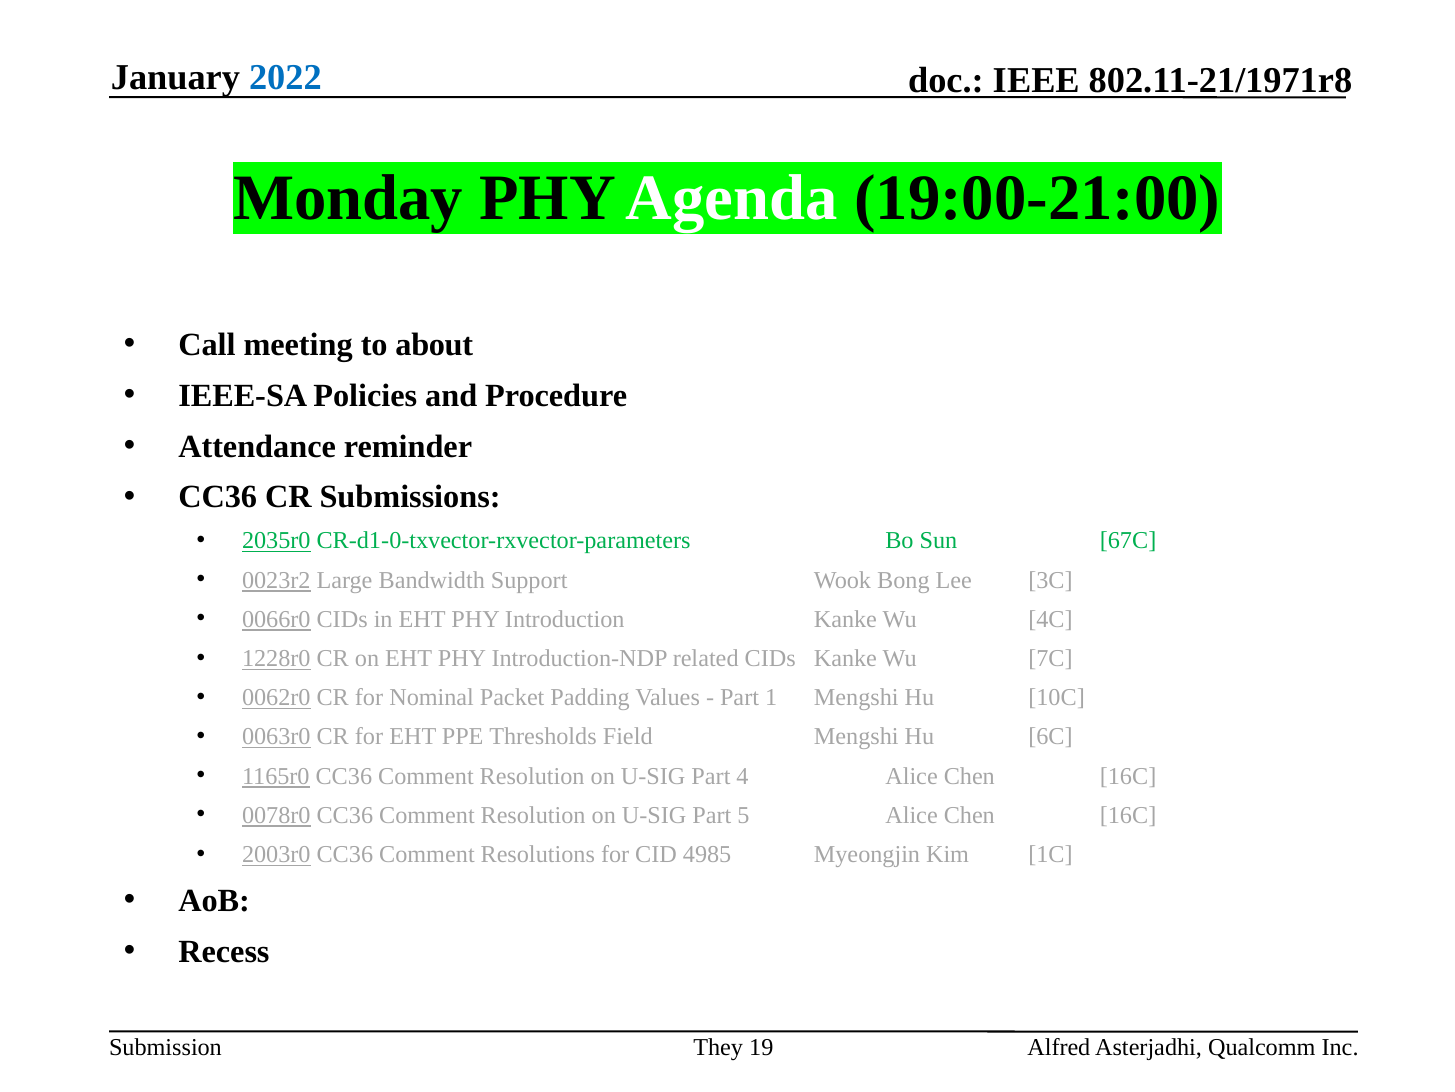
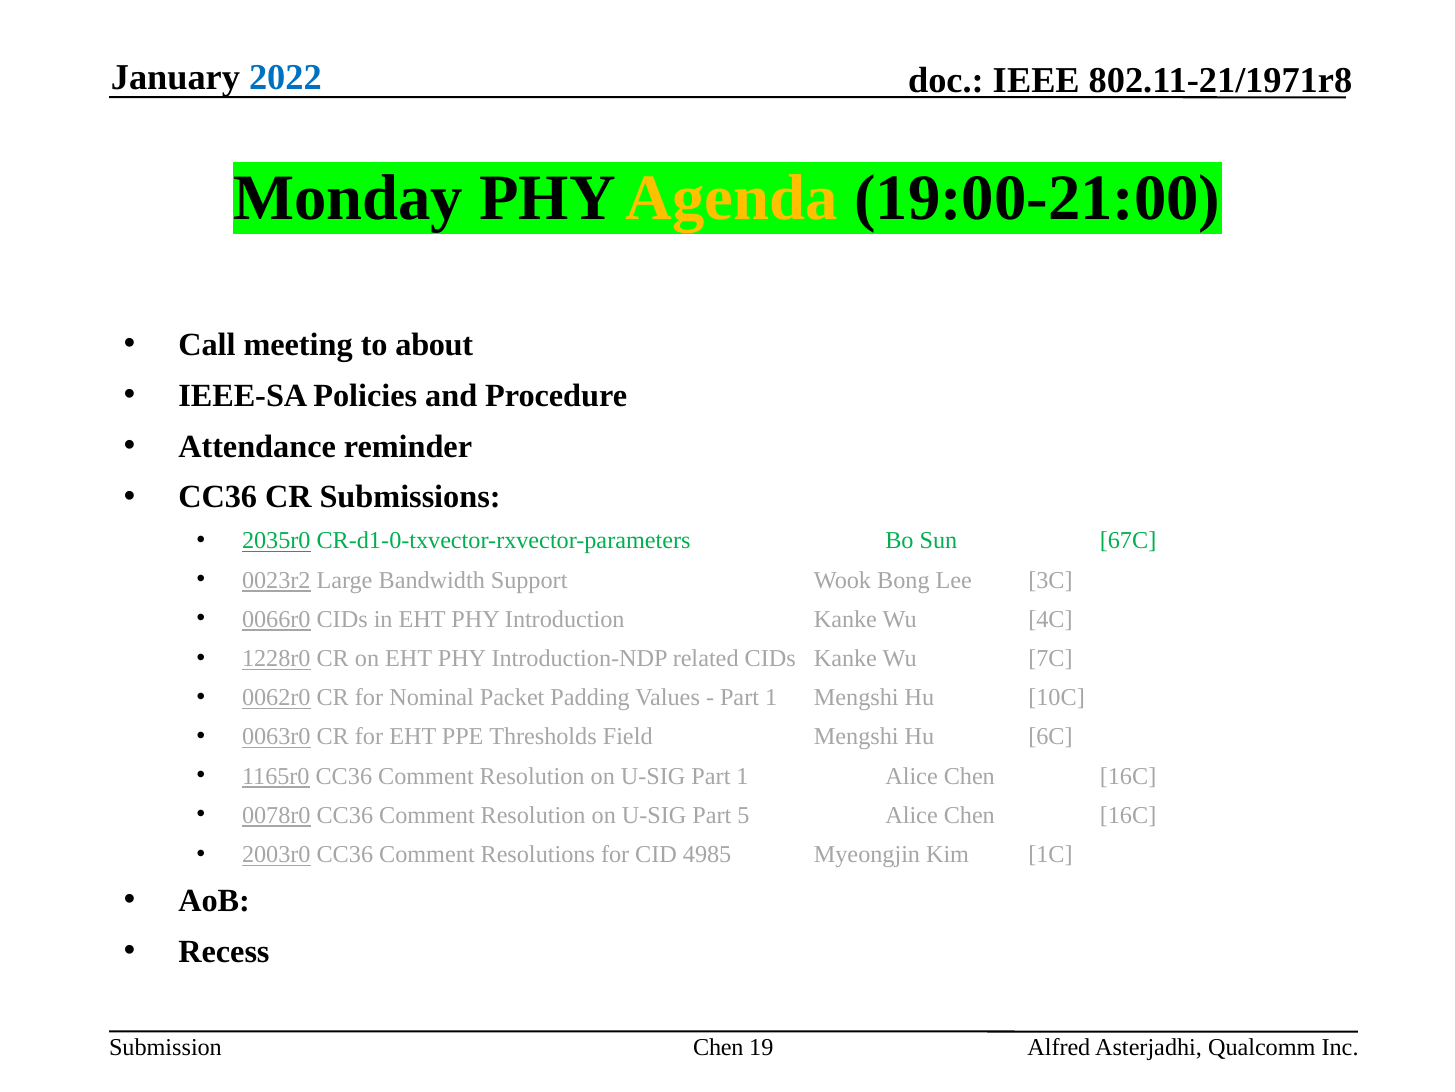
Agenda colour: white -> yellow
U-SIG Part 4: 4 -> 1
They at (718, 1047): They -> Chen
